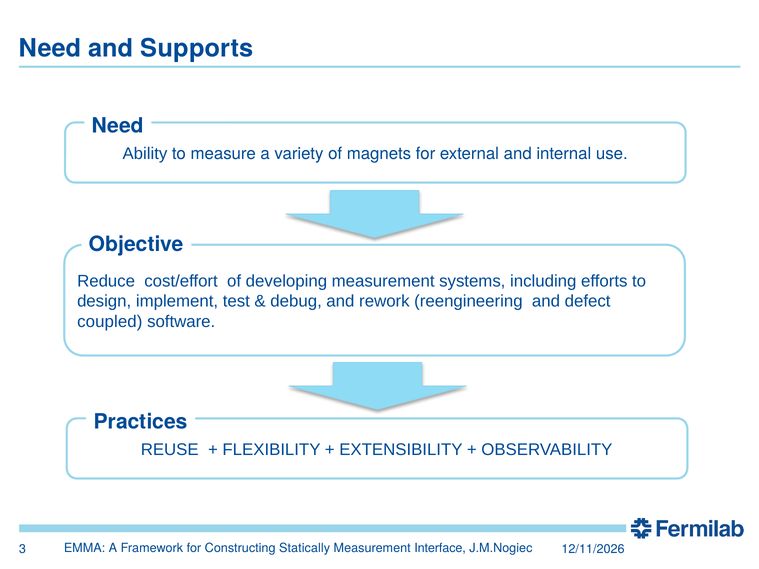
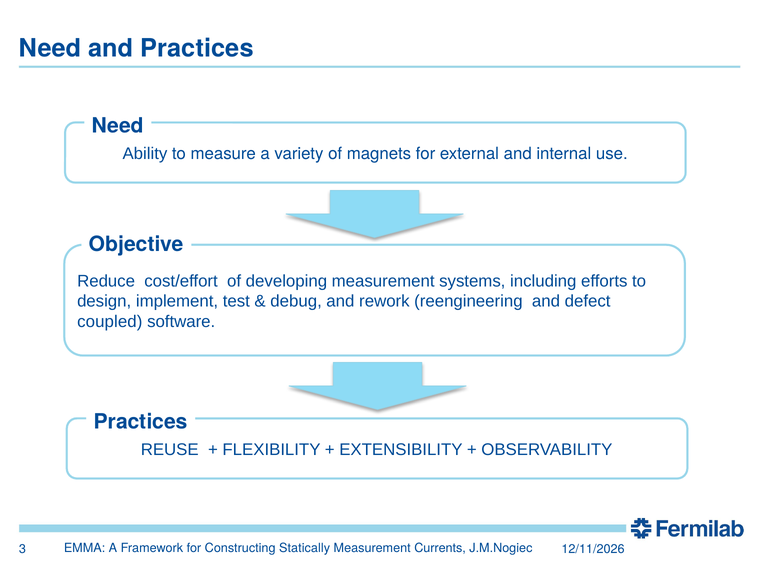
and Supports: Supports -> Practices
Interface: Interface -> Currents
